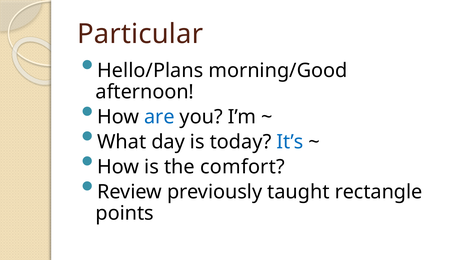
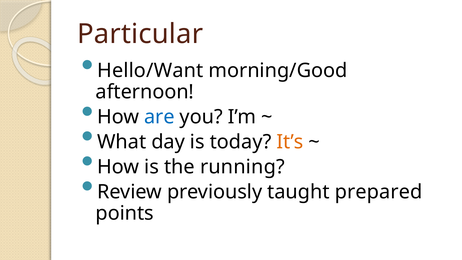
Hello/Plans: Hello/Plans -> Hello/Want
It’s colour: blue -> orange
comfort: comfort -> running
rectangle: rectangle -> prepared
